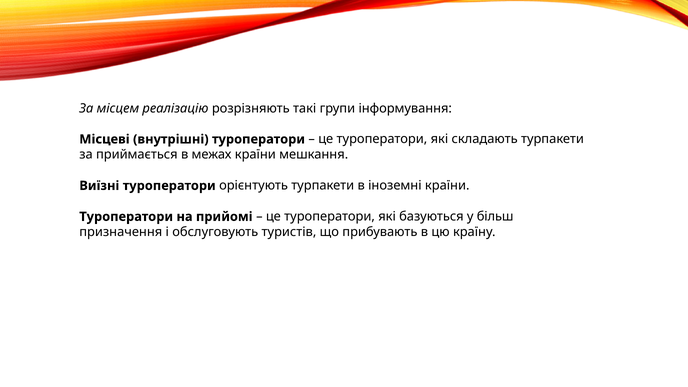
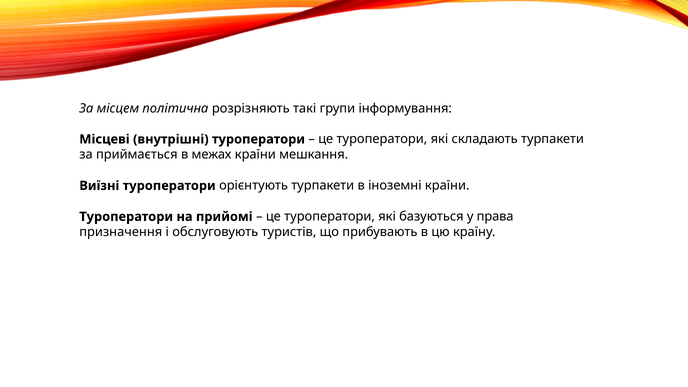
реалізацію: реалізацію -> політична
більш: більш -> права
